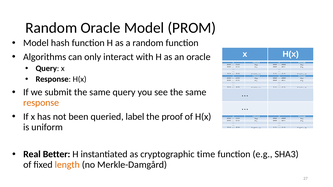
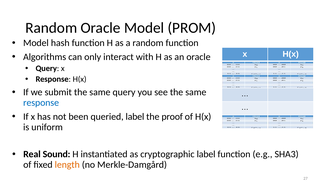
response at (41, 103) colour: orange -> blue
Better: Better -> Sound
cryptographic time: time -> label
